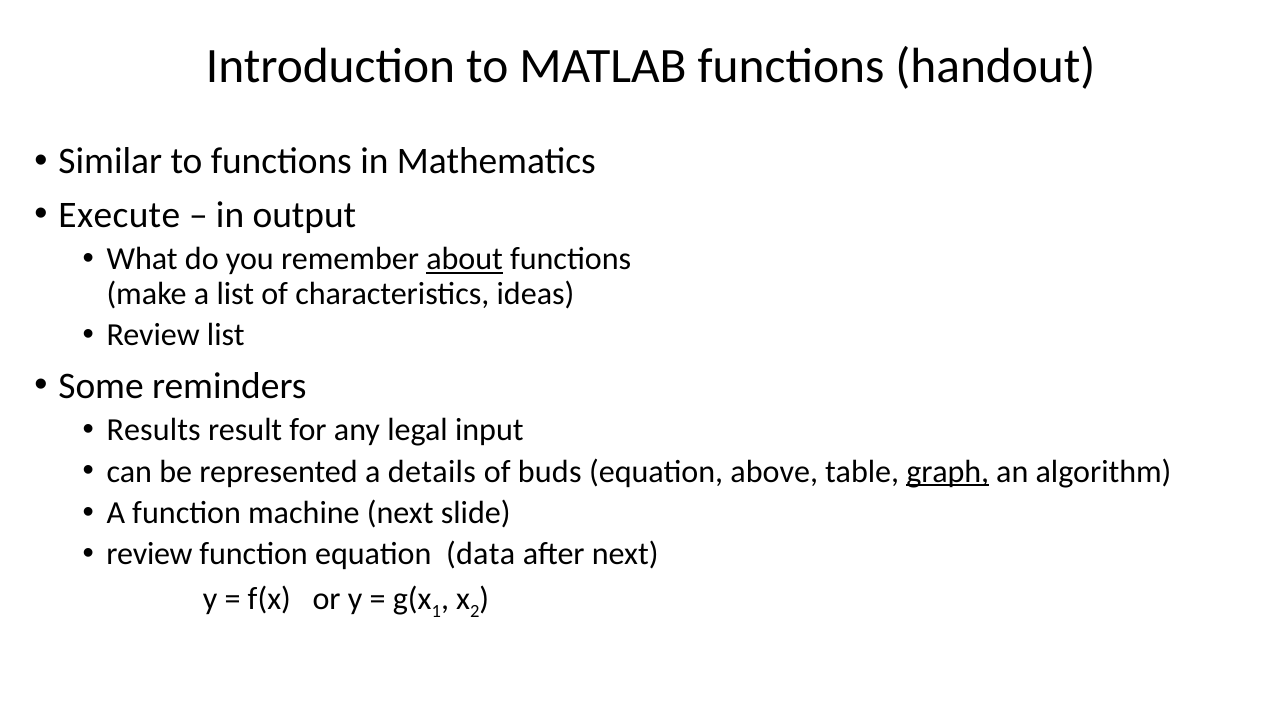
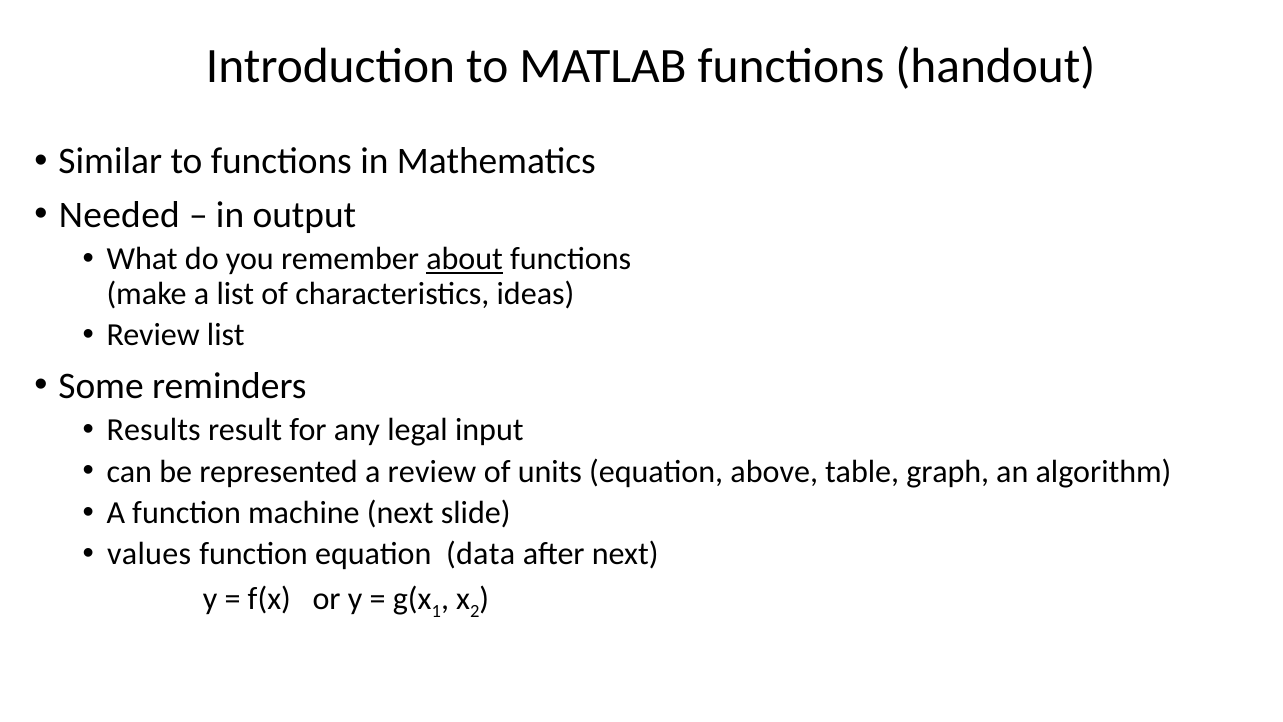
Execute: Execute -> Needed
a details: details -> review
buds: buds -> units
graph underline: present -> none
review at (149, 554): review -> values
